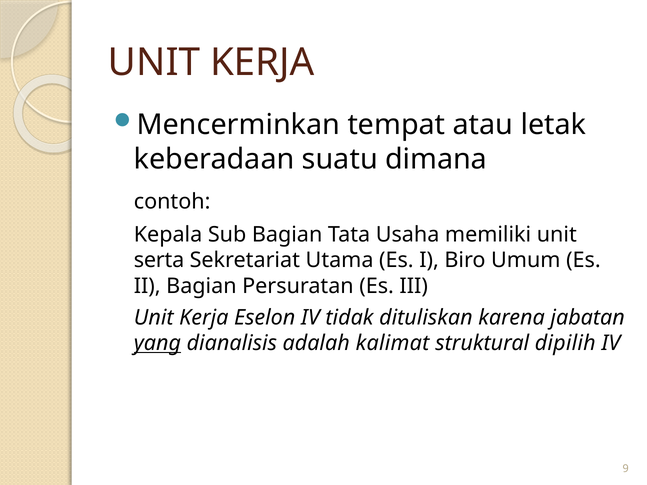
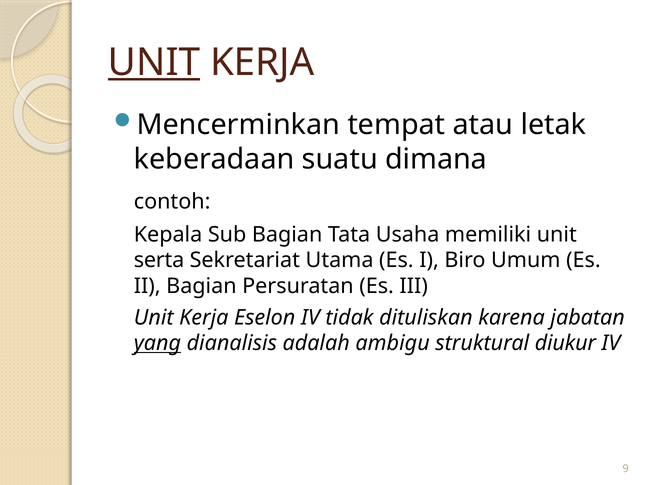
UNIT at (154, 63) underline: none -> present
kalimat: kalimat -> ambigu
dipilih: dipilih -> diukur
